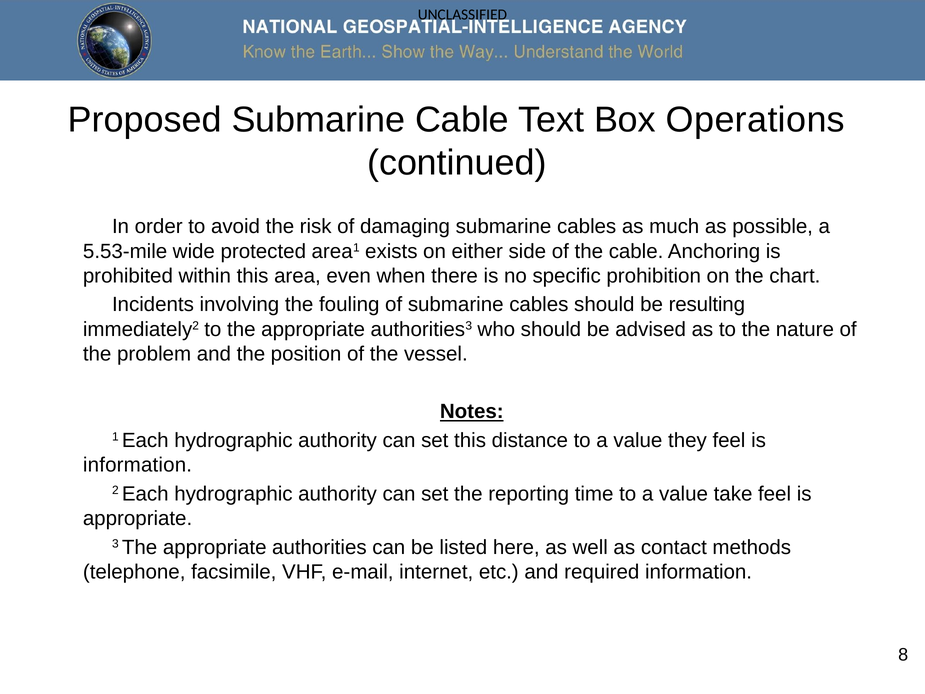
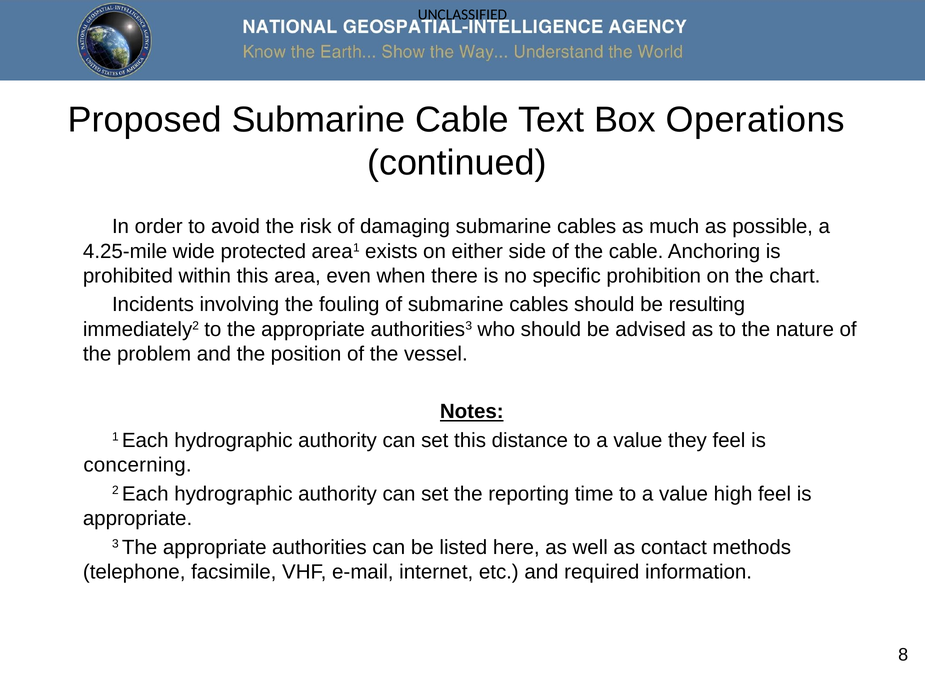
5.53-mile: 5.53-mile -> 4.25-mile
information at (138, 465): information -> concerning
take: take -> high
